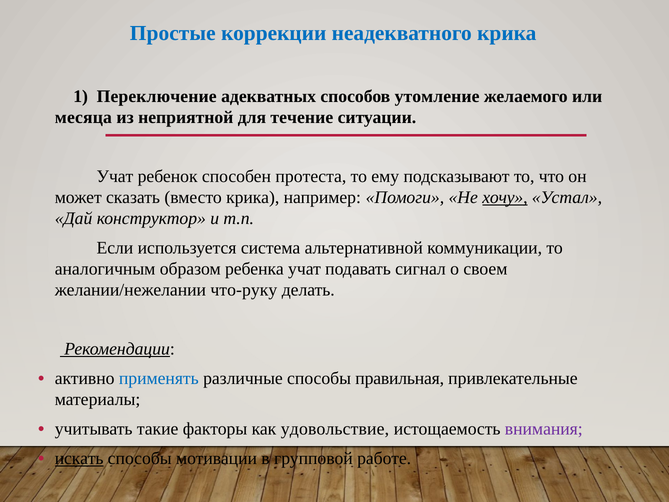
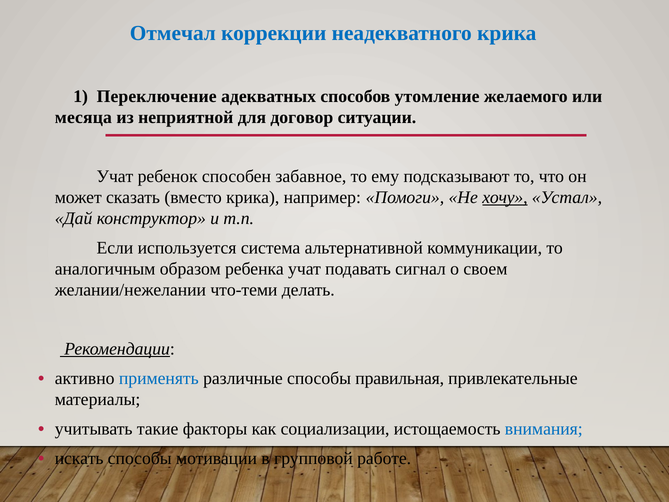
Простые: Простые -> Отмечал
течение: течение -> договор
протеста: протеста -> забавное
что-руку: что-руку -> что-теми
удовольствие: удовольствие -> социализации
внимания colour: purple -> blue
искать underline: present -> none
